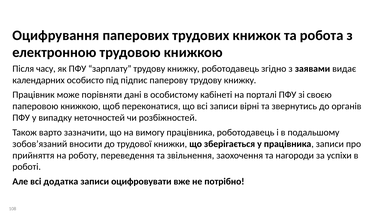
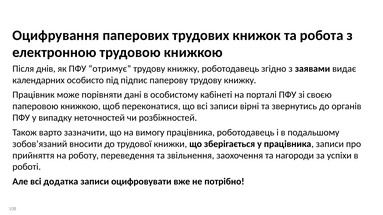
часу: часу -> днів
зарплату: зарплату -> отримує
